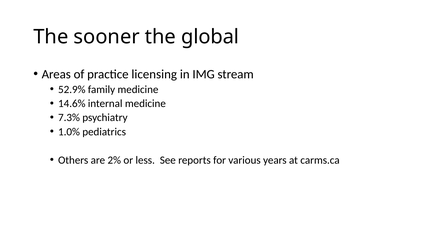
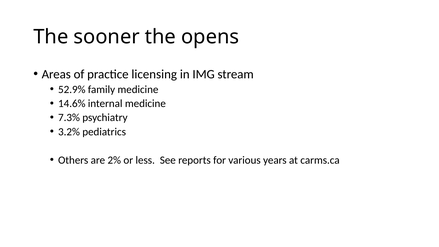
global: global -> opens
1.0%: 1.0% -> 3.2%
